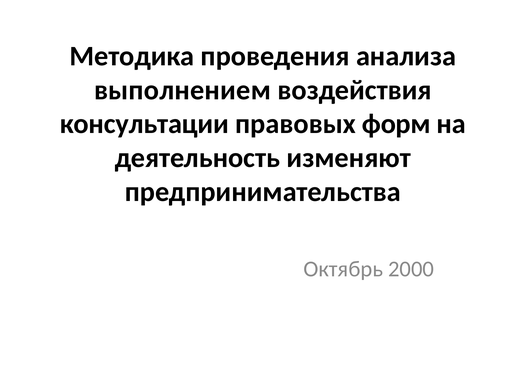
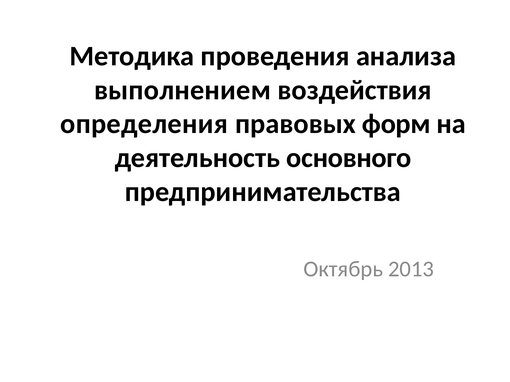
консультации: консультации -> определения
изменяют: изменяют -> основного
2000: 2000 -> 2013
